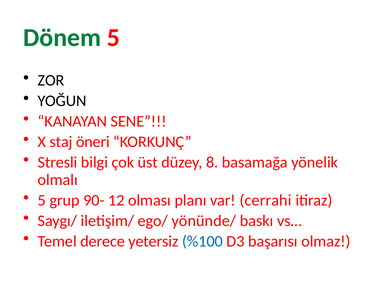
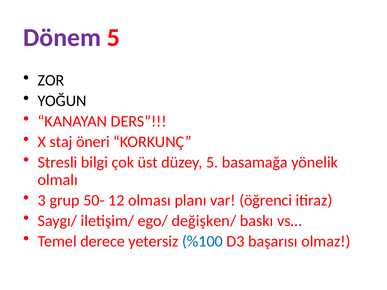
Dönem colour: green -> purple
SENE: SENE -> DERS
düzey 8: 8 -> 5
5 at (42, 200): 5 -> 3
90-: 90- -> 50-
cerrahi: cerrahi -> öğrenci
yönünde/: yönünde/ -> değişken/
